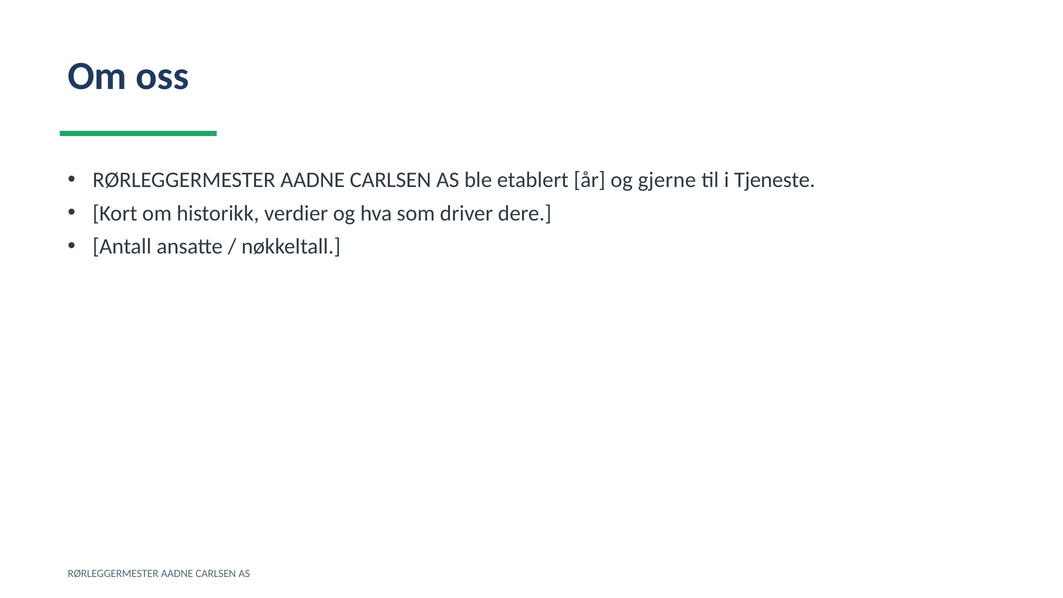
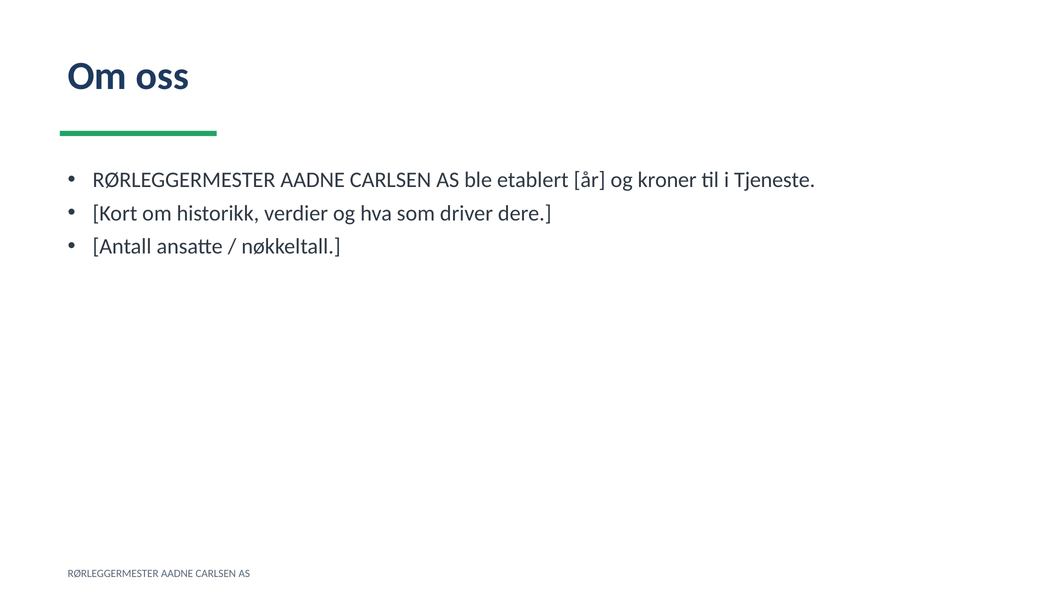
gjerne: gjerne -> kroner
